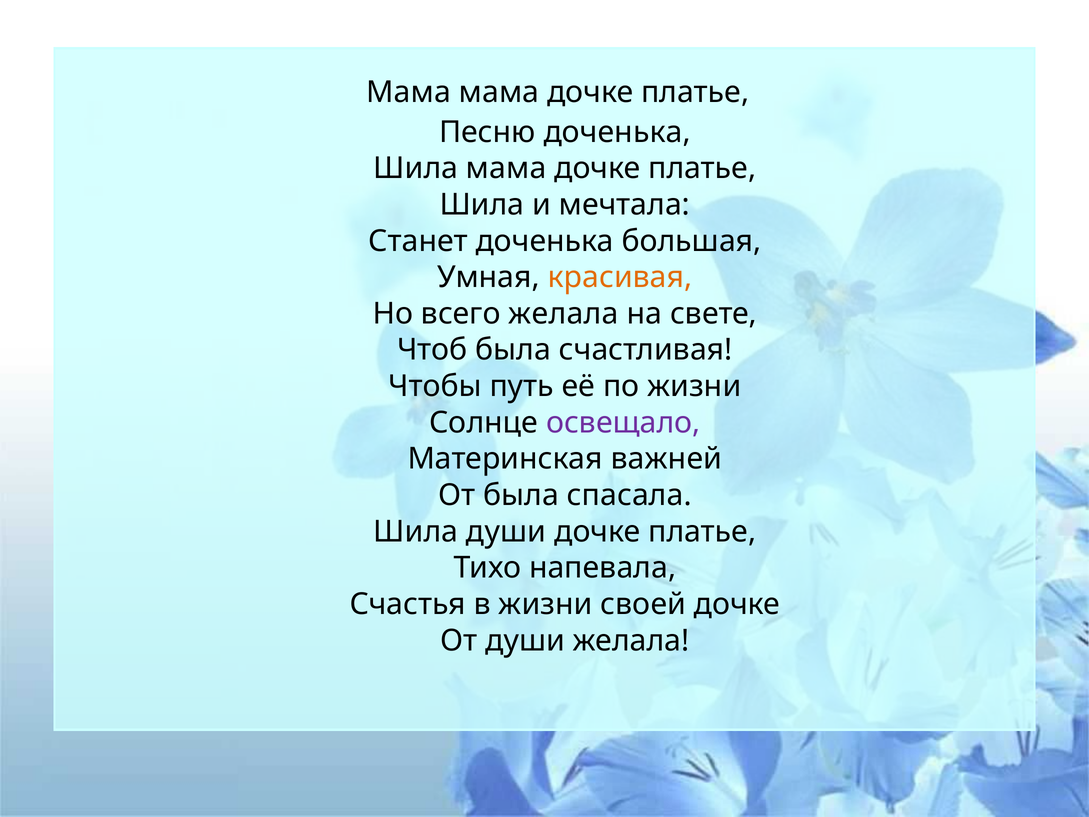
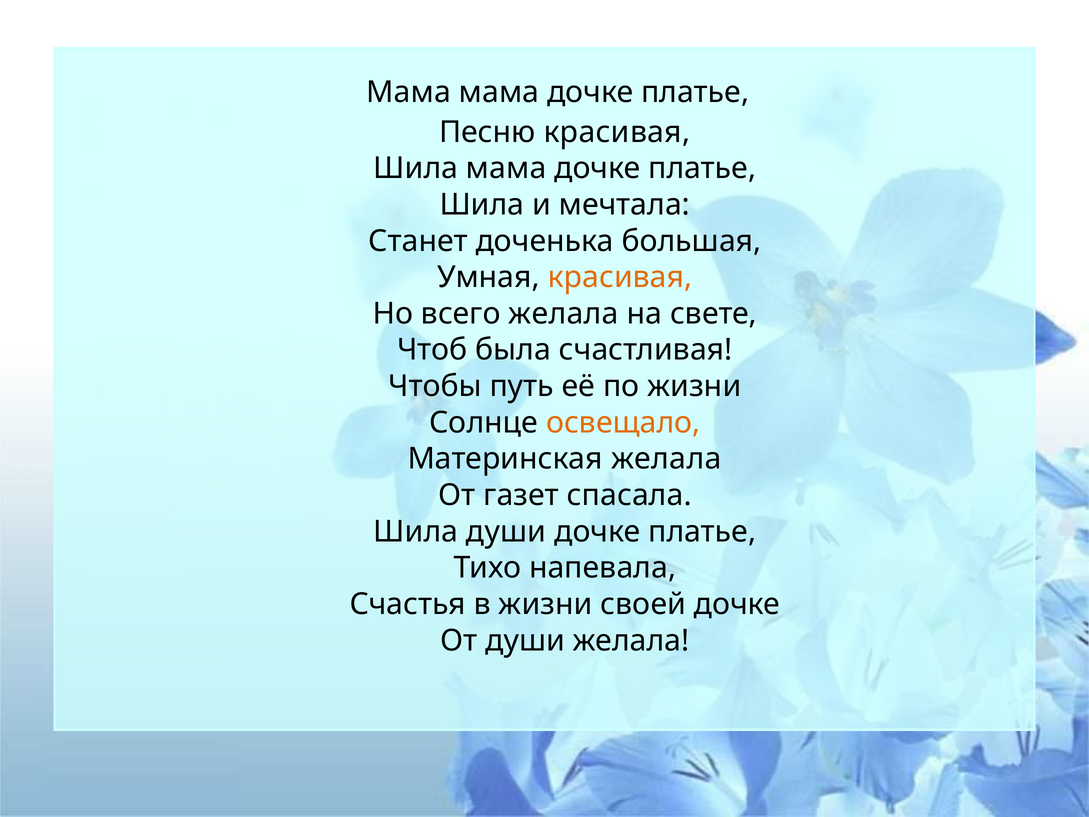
Песню доченька: доченька -> красивая
освещало colour: purple -> orange
Материнская важней: важней -> желала
От была: была -> газет
